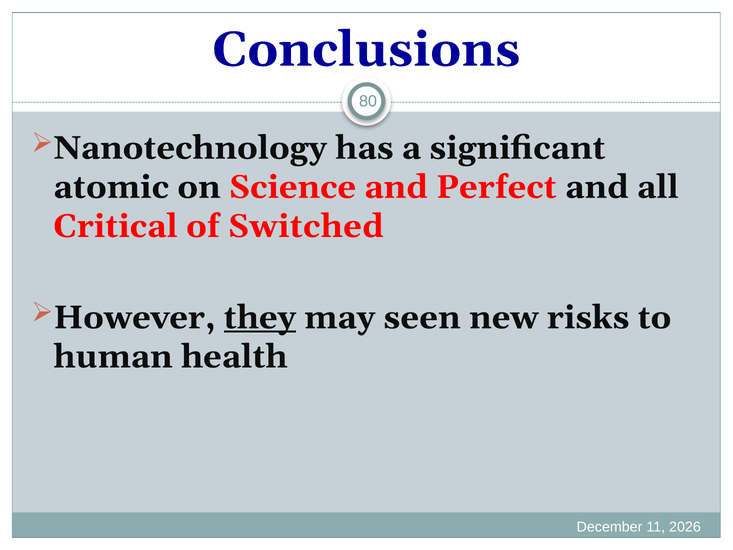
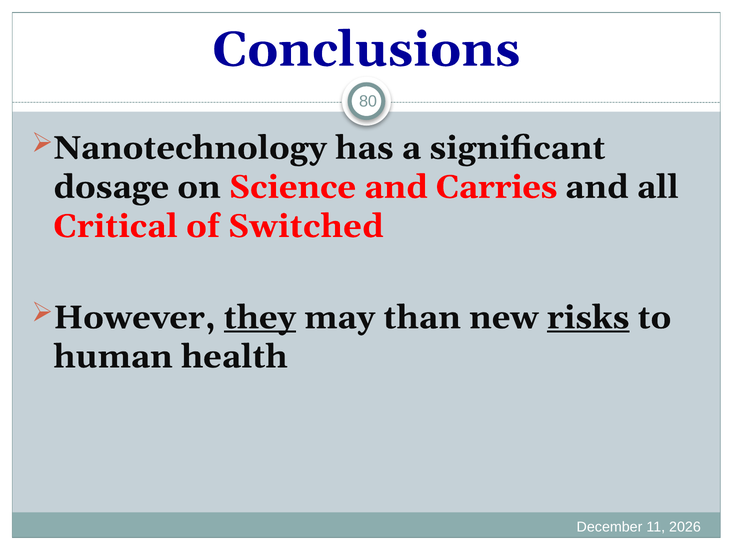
atomic: atomic -> dosage
Perfect: Perfect -> Carries
seen: seen -> than
risks underline: none -> present
